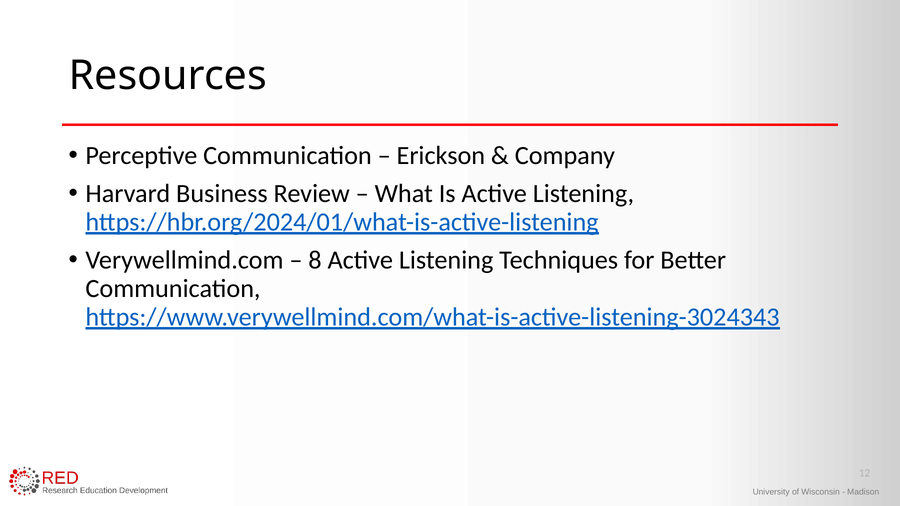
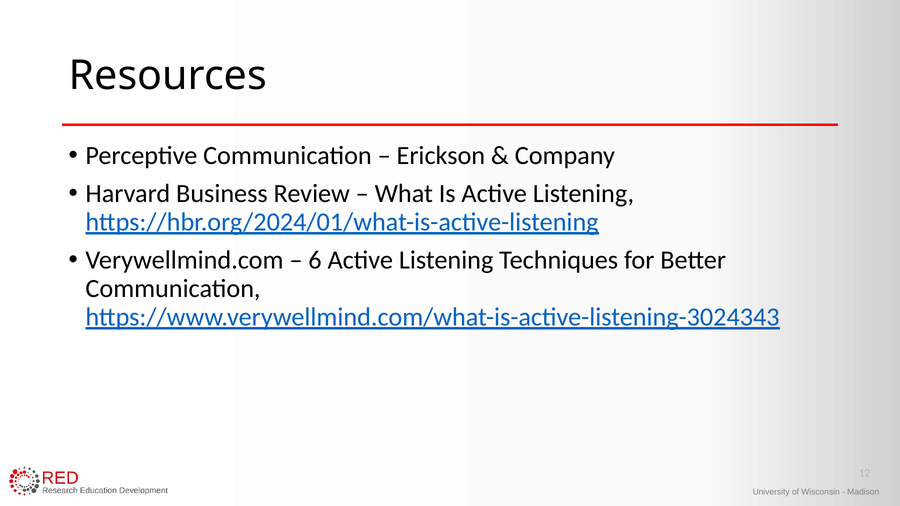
8: 8 -> 6
